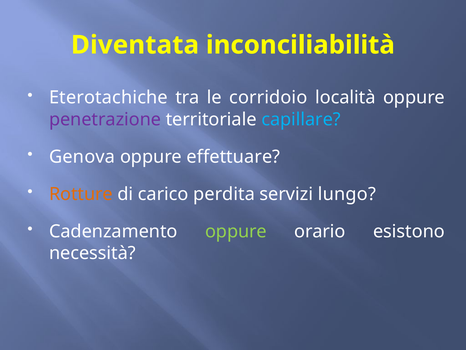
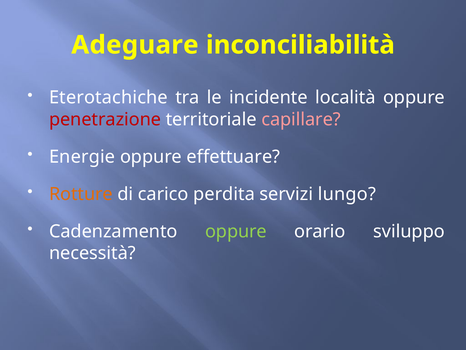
Diventata: Diventata -> Adeguare
corridoio: corridoio -> incidente
penetrazione colour: purple -> red
capillare colour: light blue -> pink
Genova: Genova -> Energie
esistono: esistono -> sviluppo
